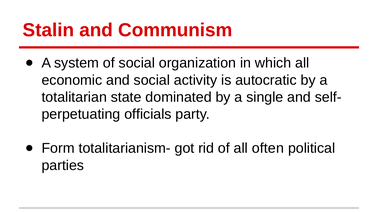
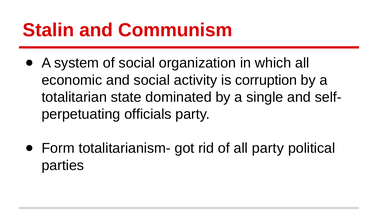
autocratic: autocratic -> corruption
all often: often -> party
